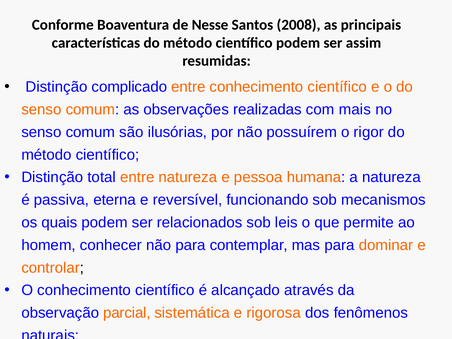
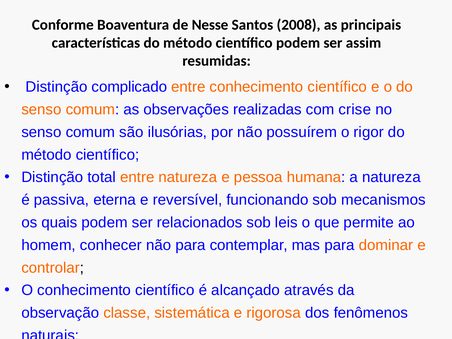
mais: mais -> crise
parcial: parcial -> classe
